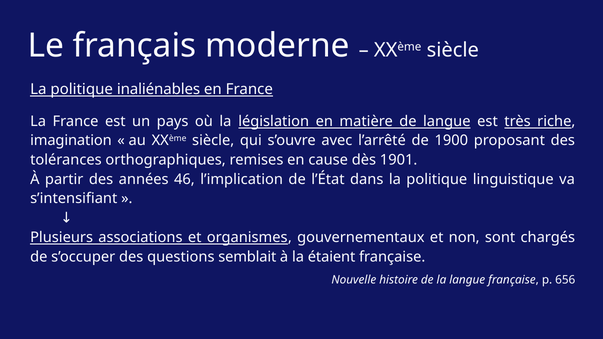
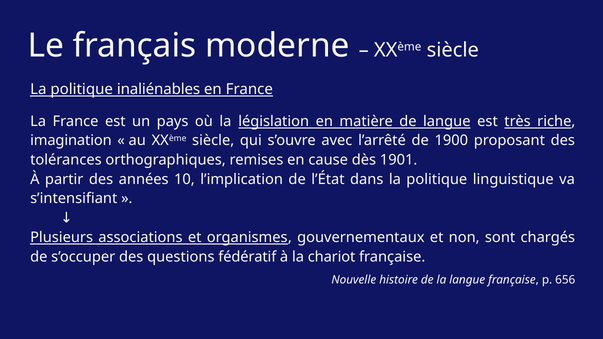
46: 46 -> 10
semblait: semblait -> fédératif
étaient: étaient -> chariot
